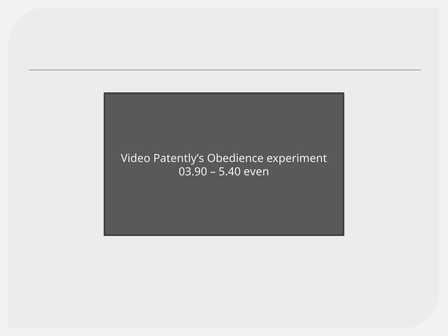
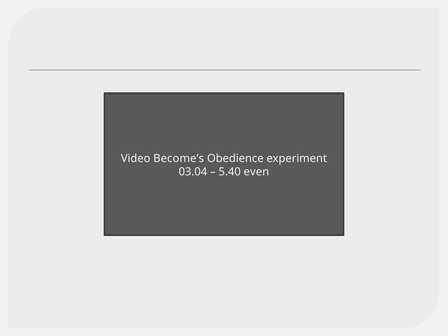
Patently’s: Patently’s -> Become’s
03.90: 03.90 -> 03.04
